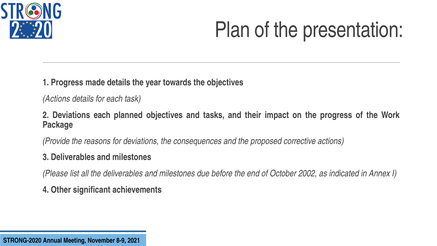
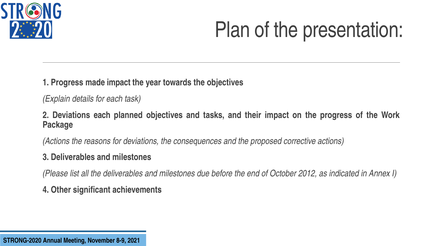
made details: details -> impact
Actions at (56, 99): Actions -> Explain
Provide at (56, 141): Provide -> Actions
2002: 2002 -> 2012
